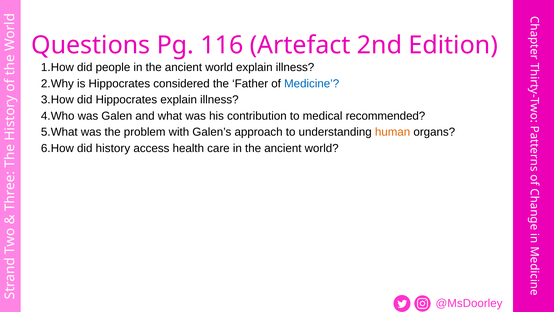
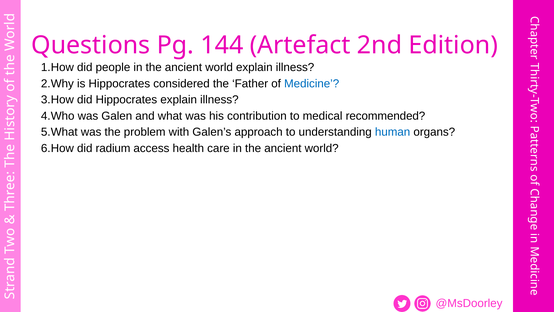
116: 116 -> 144
human colour: orange -> blue
history: history -> radium
